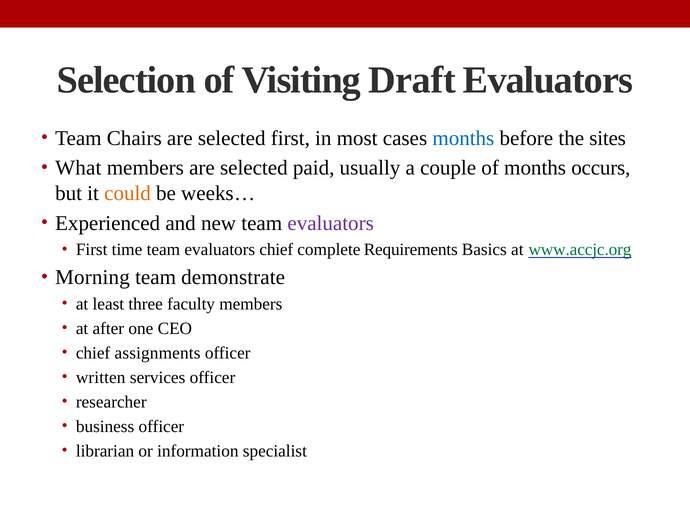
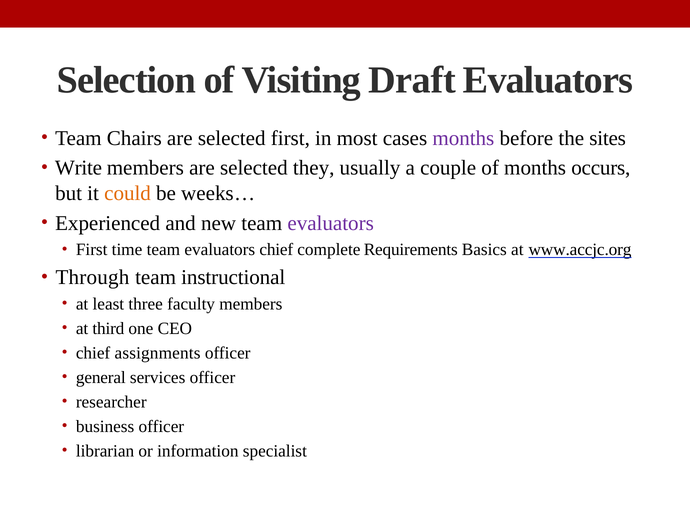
months at (463, 138) colour: blue -> purple
What: What -> Write
paid: paid -> they
www.accjc.org colour: green -> black
Morning: Morning -> Through
demonstrate: demonstrate -> instructional
after: after -> third
written: written -> general
